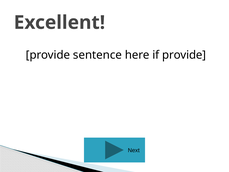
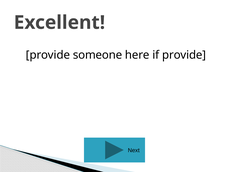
sentence: sentence -> someone
